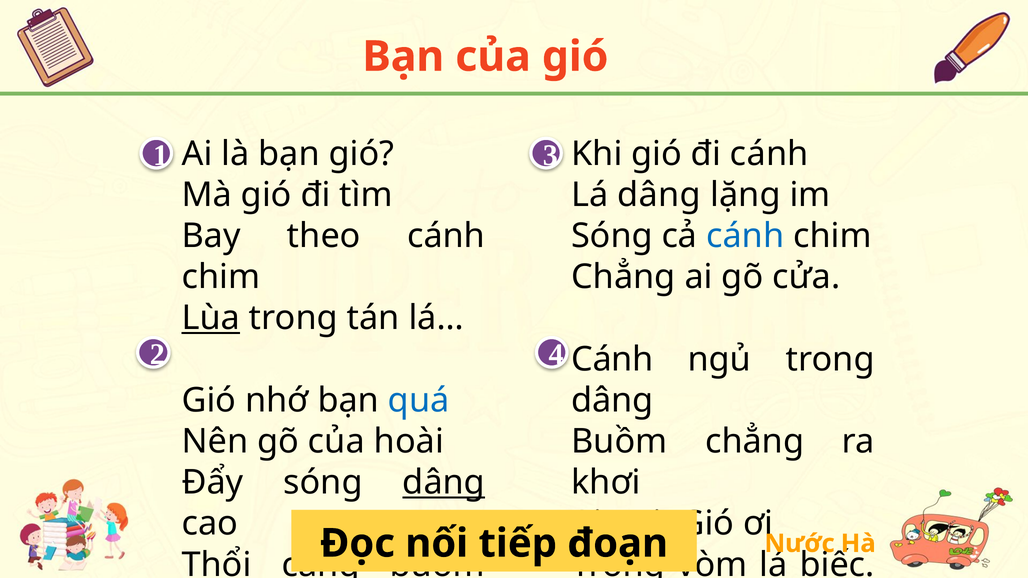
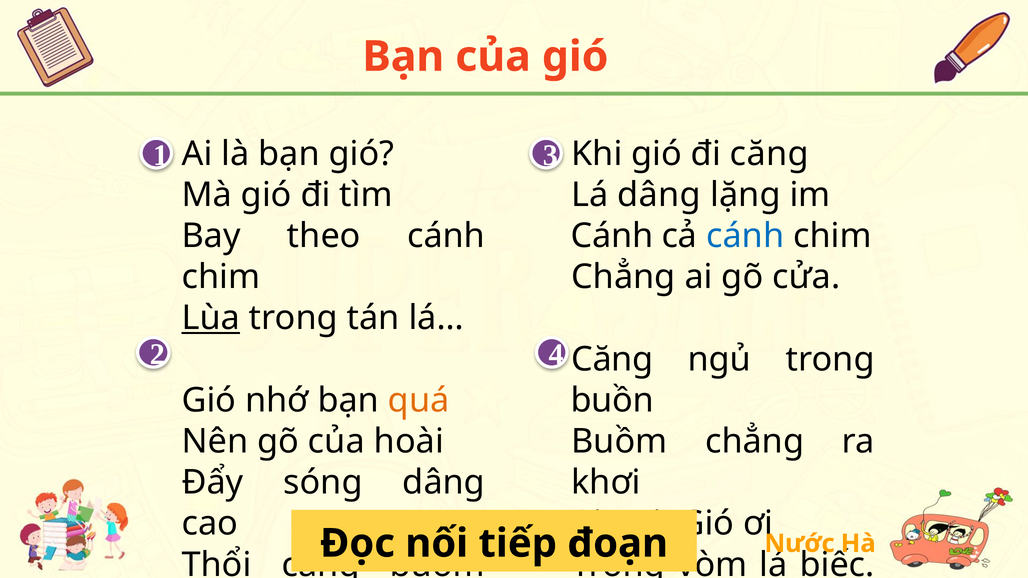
đi cánh: cánh -> căng
Sóng at (612, 236): Sóng -> Cánh
Cánh at (612, 360): Cánh -> Căng
quá colour: blue -> orange
dâng at (612, 401): dâng -> buồn
dâng at (444, 483) underline: present -> none
